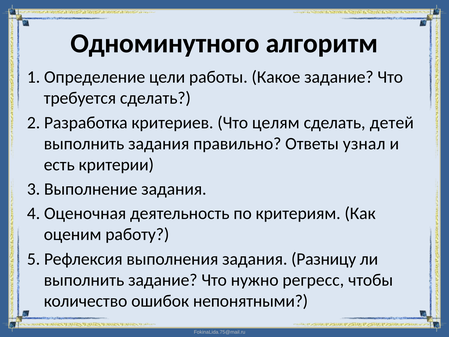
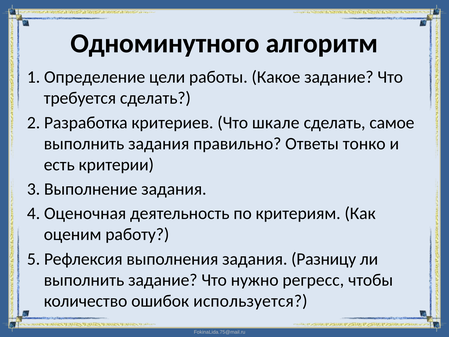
целям: целям -> шкале
детей: детей -> самое
узнал: узнал -> тонко
непонятными: непонятными -> используется
